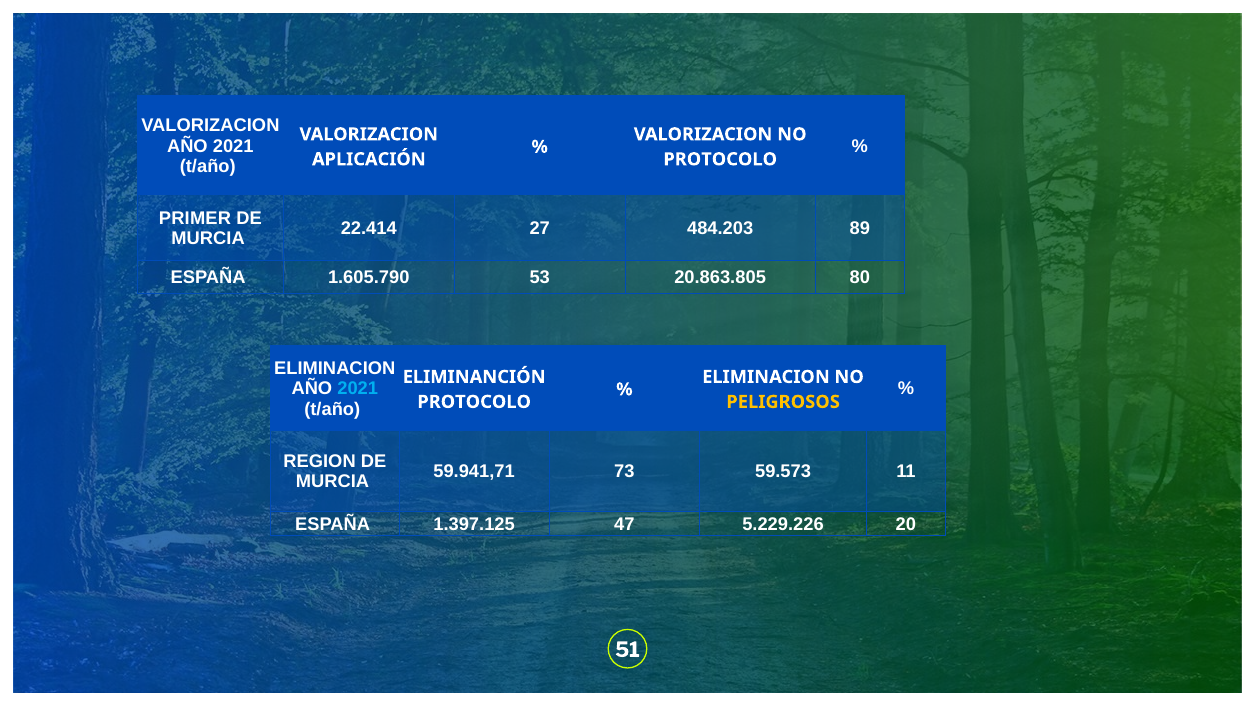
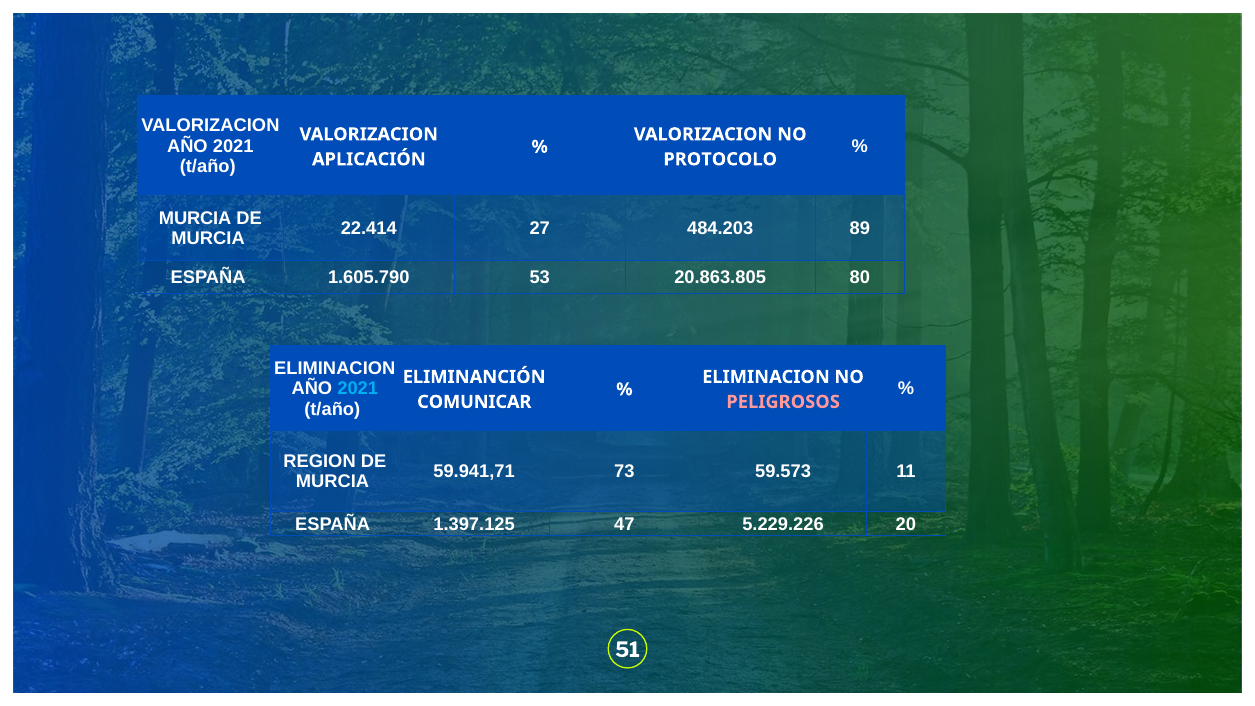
PRIMER at (195, 218): PRIMER -> MURCIA
PROTOCOLO at (474, 402): PROTOCOLO -> COMUNICAR
PELIGROSOS colour: yellow -> pink
